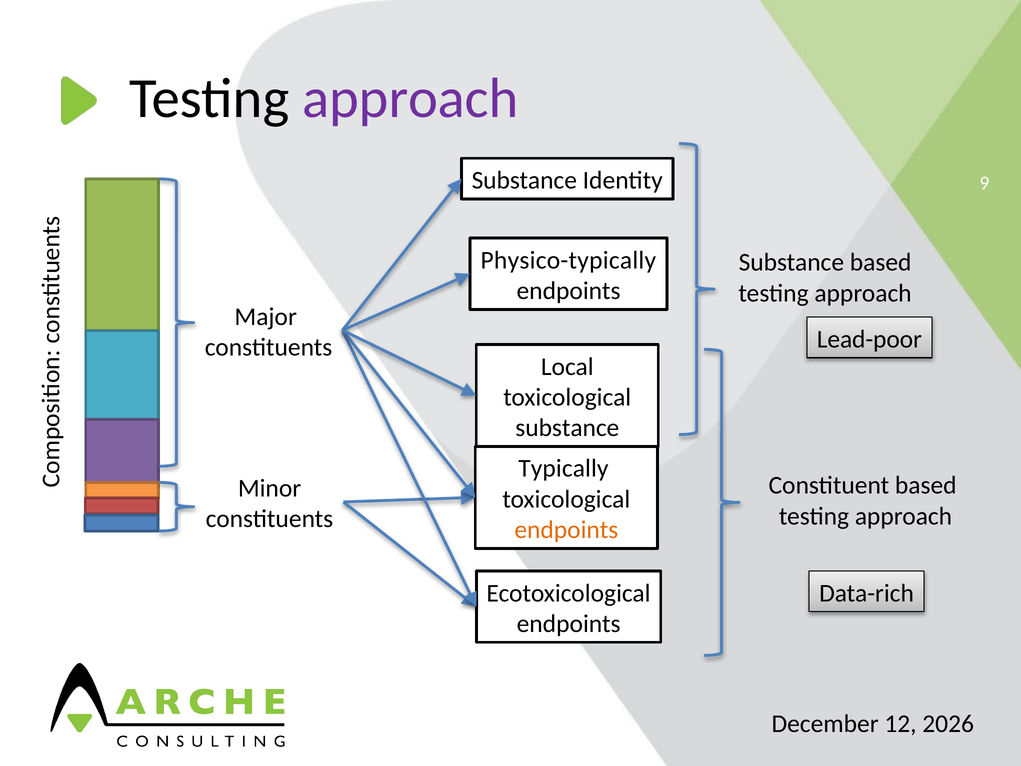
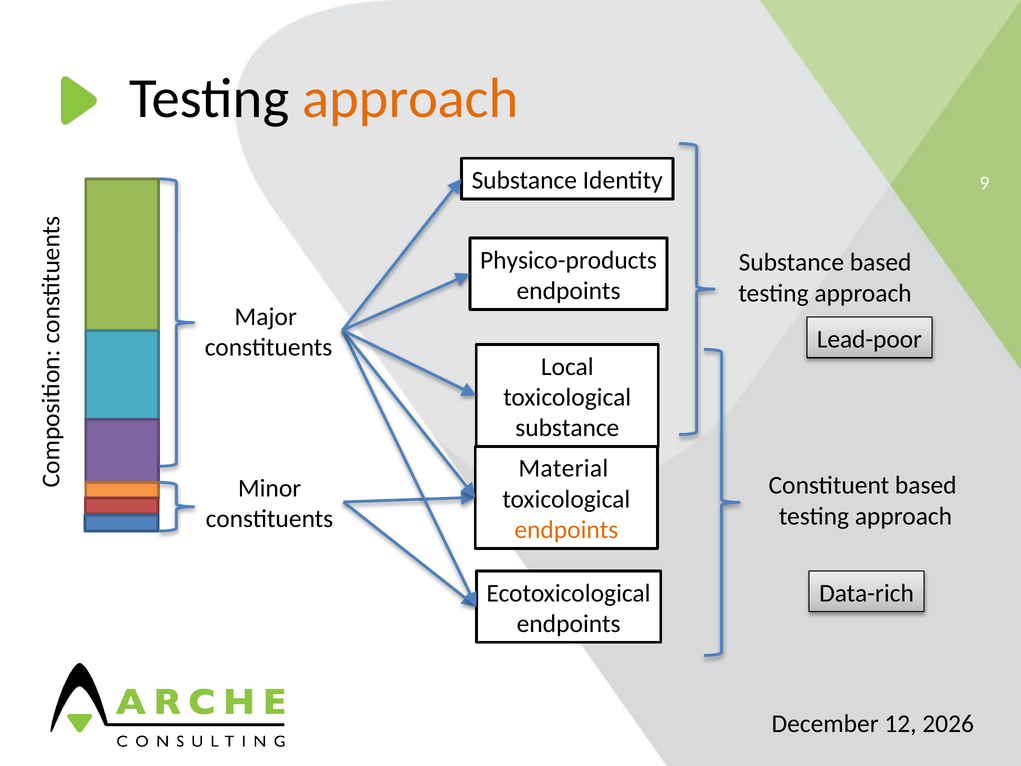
approach at (410, 98) colour: purple -> orange
Physico-typically: Physico-typically -> Physico-products
Typically: Typically -> Material
